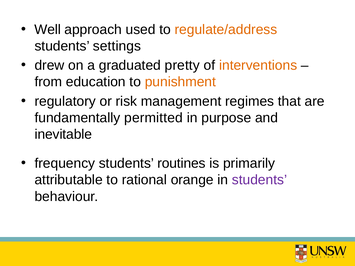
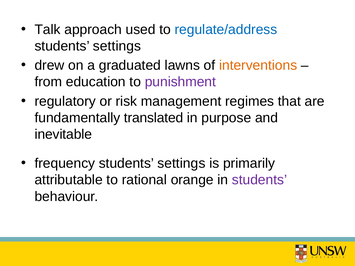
Well: Well -> Talk
regulate/address colour: orange -> blue
pretty: pretty -> lawns
punishment colour: orange -> purple
permitted: permitted -> translated
routines at (181, 164): routines -> settings
